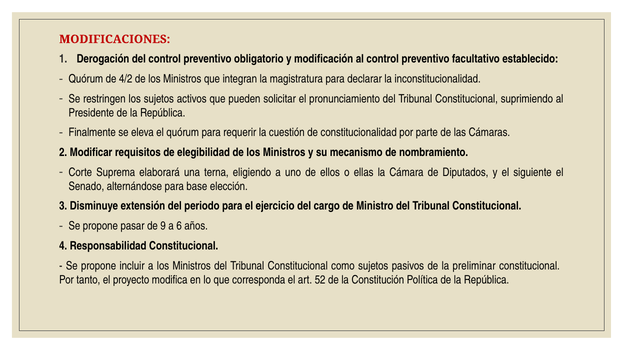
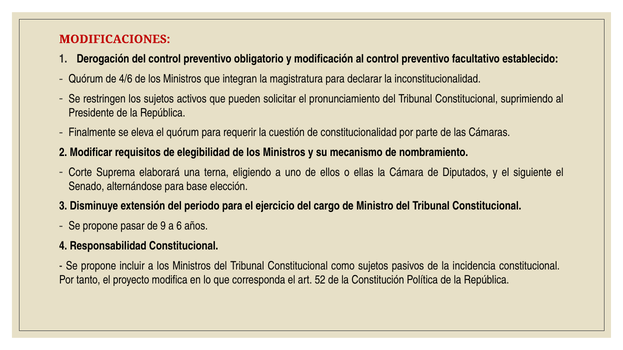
4/2: 4/2 -> 4/6
preliminar: preliminar -> incidencia
